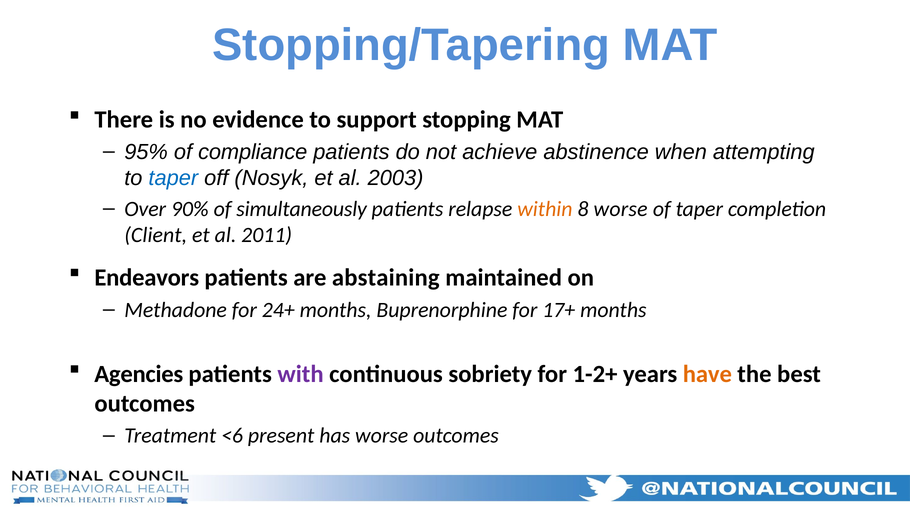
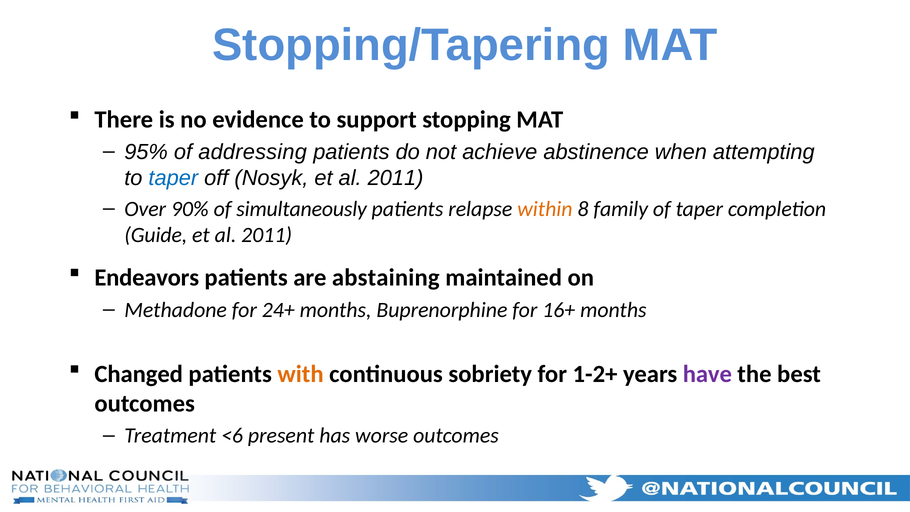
compliance: compliance -> addressing
Nosyk et al 2003: 2003 -> 2011
8 worse: worse -> family
Client: Client -> Guide
17+: 17+ -> 16+
Agencies: Agencies -> Changed
with colour: purple -> orange
have colour: orange -> purple
